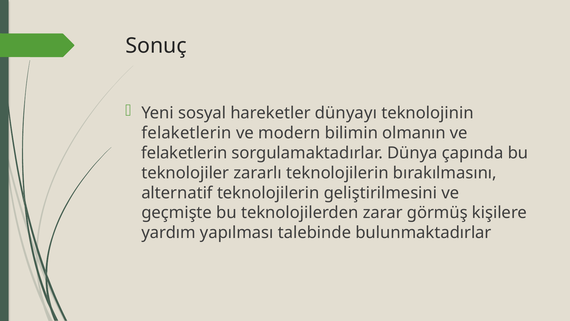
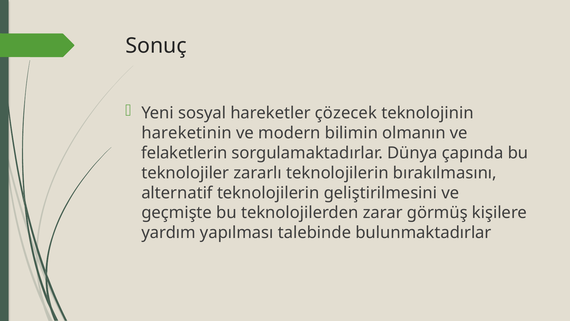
dünyayı: dünyayı -> çözecek
felaketlerin at (187, 133): felaketlerin -> hareketinin
